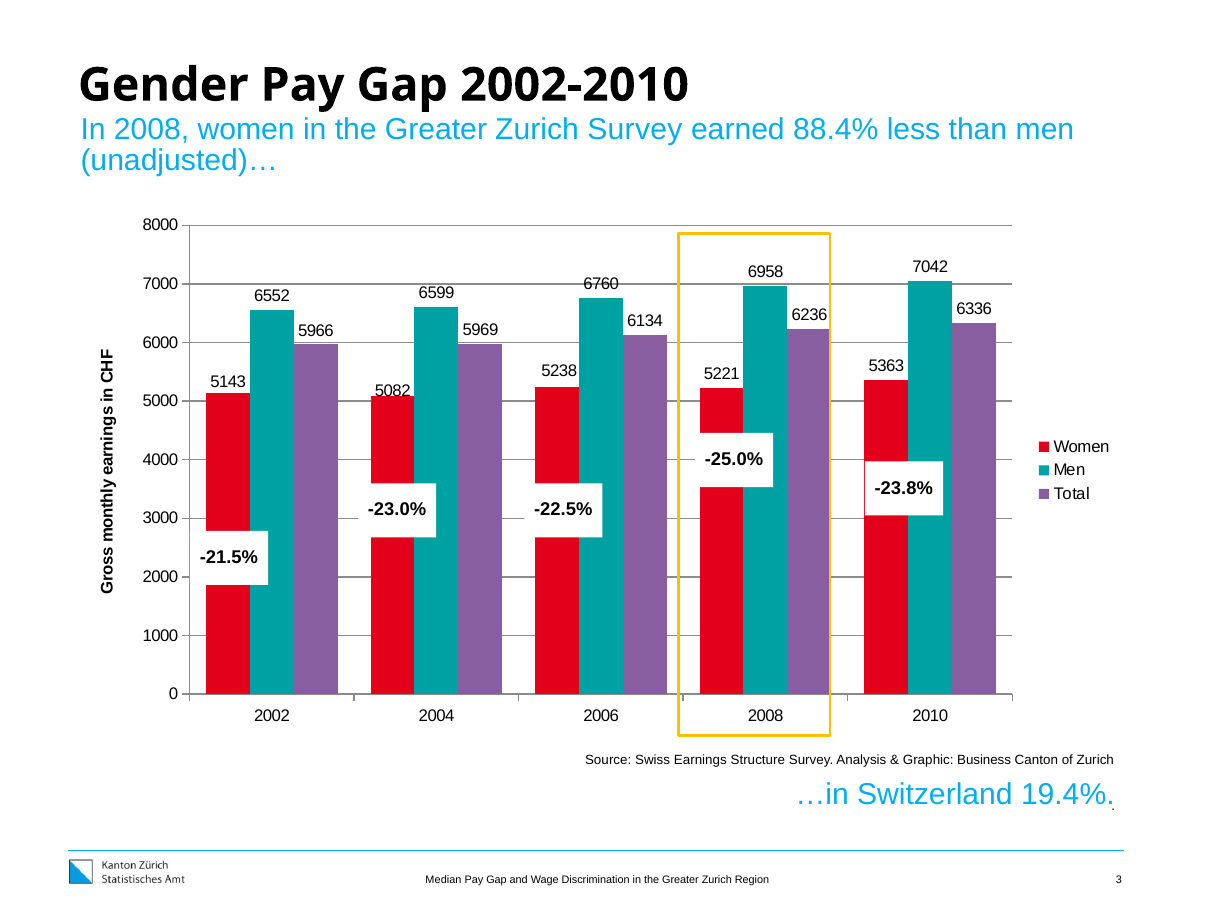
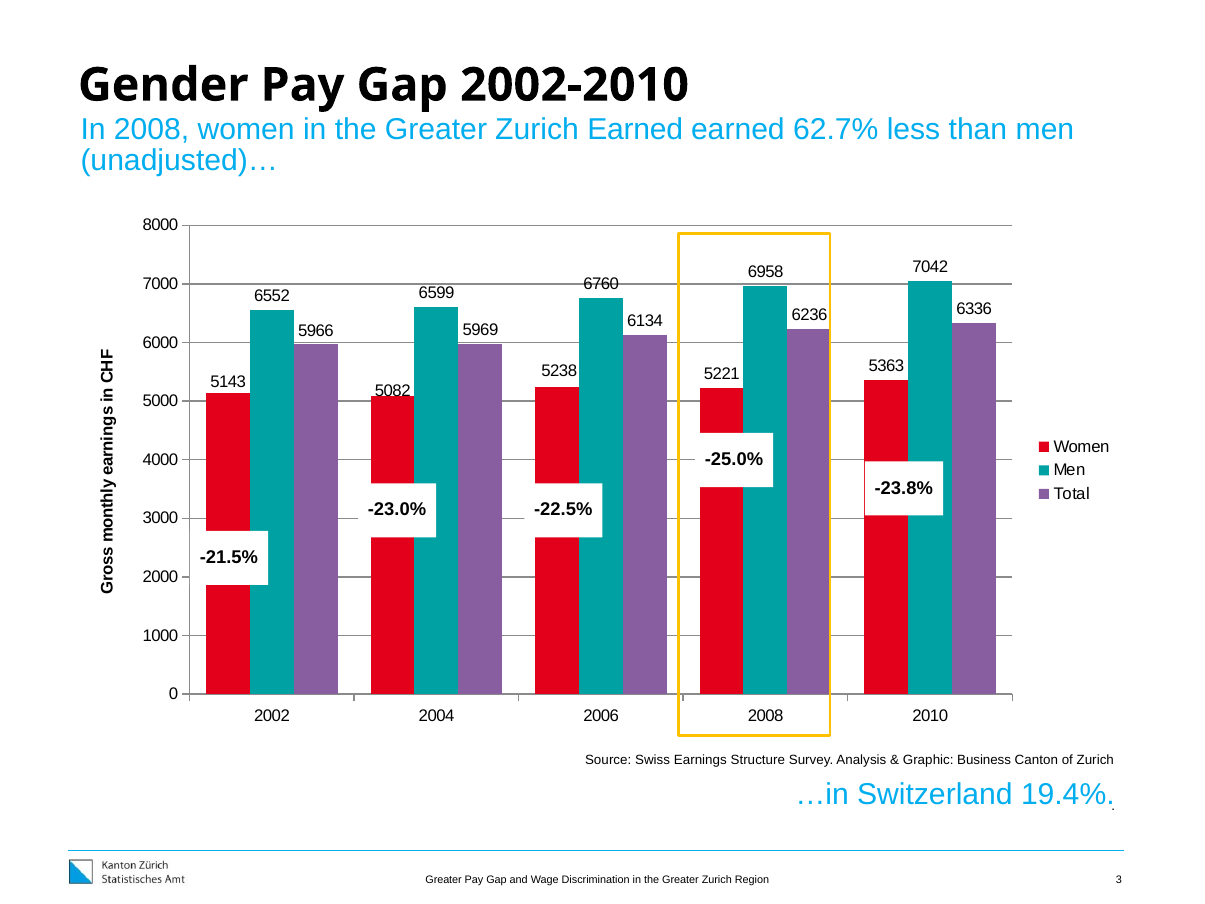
Zurich Survey: Survey -> Earned
88.4%: 88.4% -> 62.7%
Median at (444, 880): Median -> Greater
